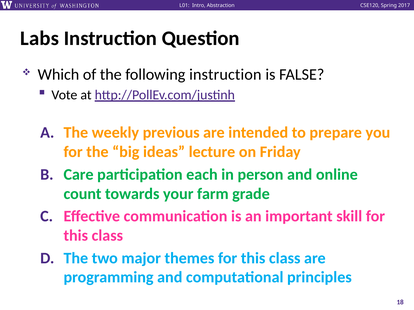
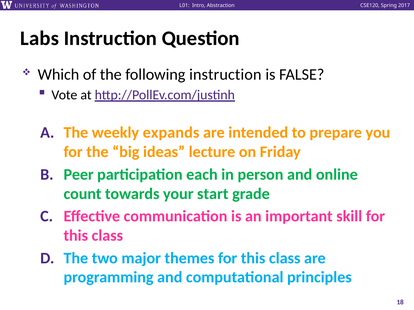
previous: previous -> expands
Care: Care -> Peer
farm: farm -> start
